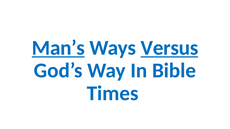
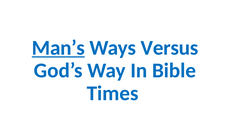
Versus underline: present -> none
